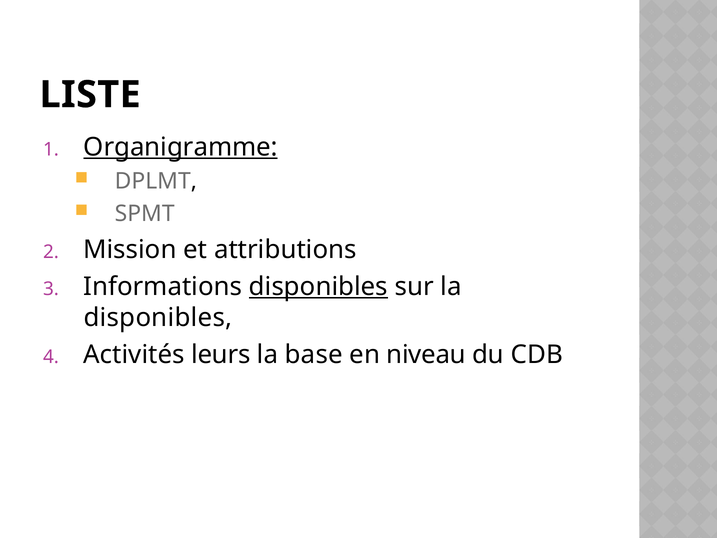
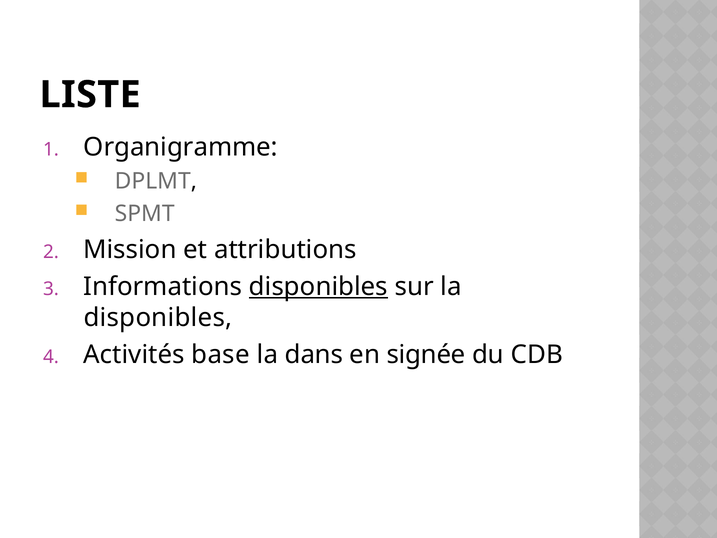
Organigramme underline: present -> none
leurs: leurs -> base
base: base -> dans
niveau: niveau -> signée
